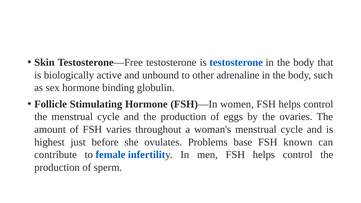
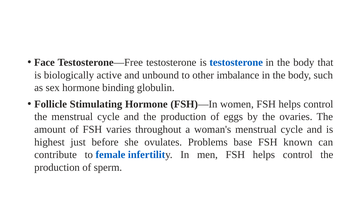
Skin: Skin -> Face
adrenaline: adrenaline -> imbalance
